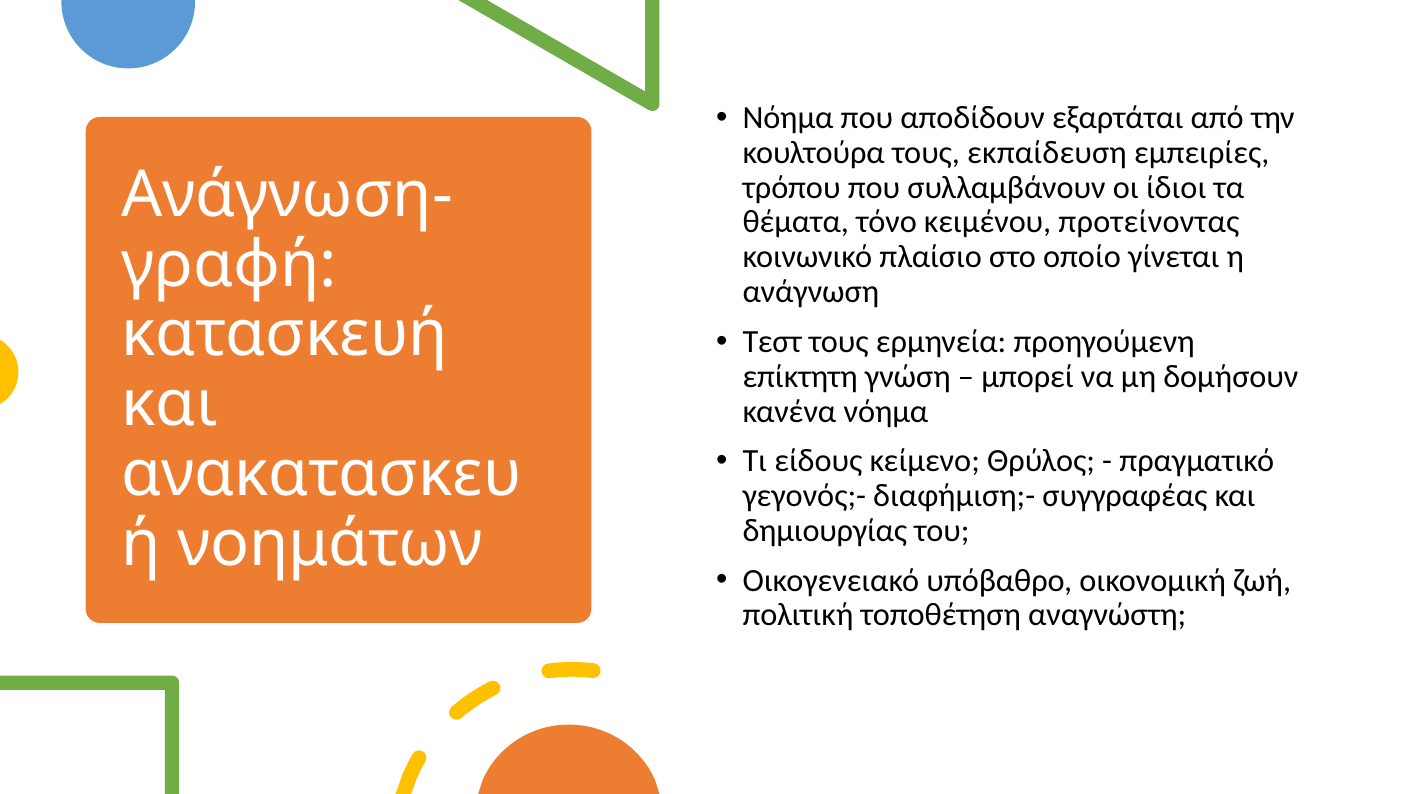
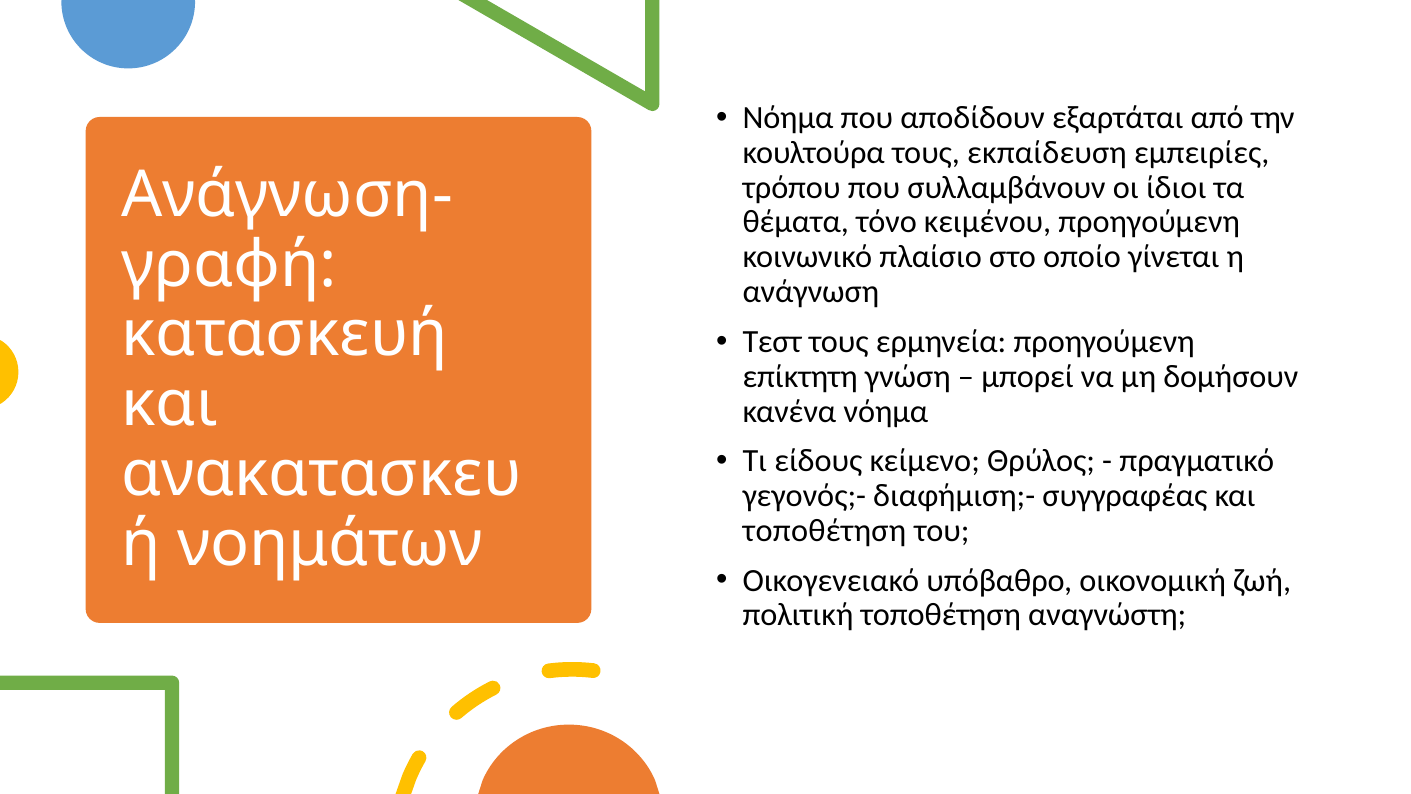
κειμένου προτείνοντας: προτείνοντας -> προηγούμενη
δημιουργίας at (825, 531): δημιουργίας -> τοποθέτηση
